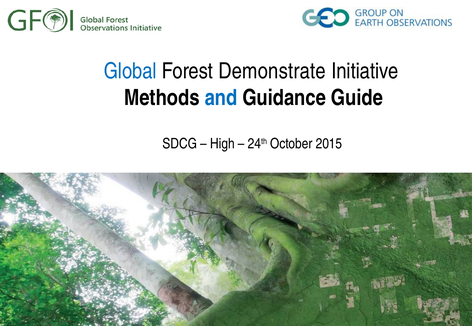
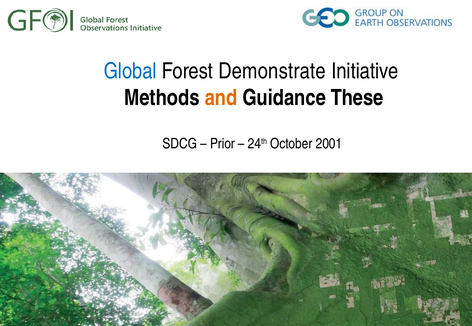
and colour: blue -> orange
Guide: Guide -> These
High: High -> Prior
2015: 2015 -> 2001
